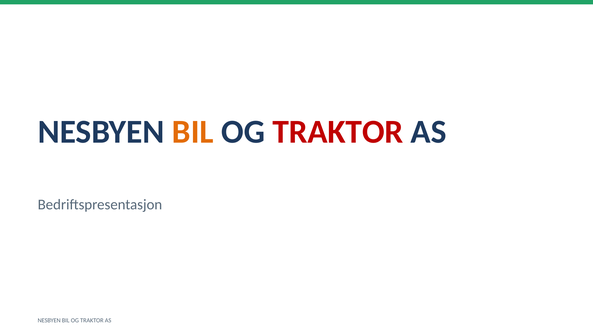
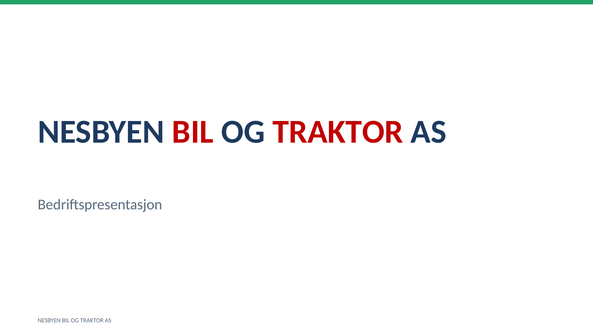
BIL at (193, 132) colour: orange -> red
